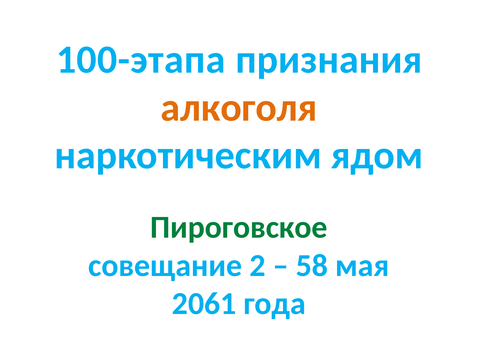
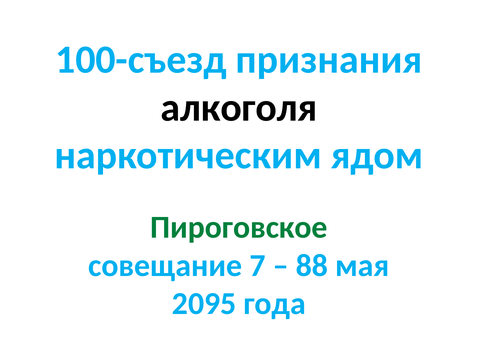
100-этапа: 100-этапа -> 100-съезд
алкоголя colour: orange -> black
2: 2 -> 7
58: 58 -> 88
2061: 2061 -> 2095
